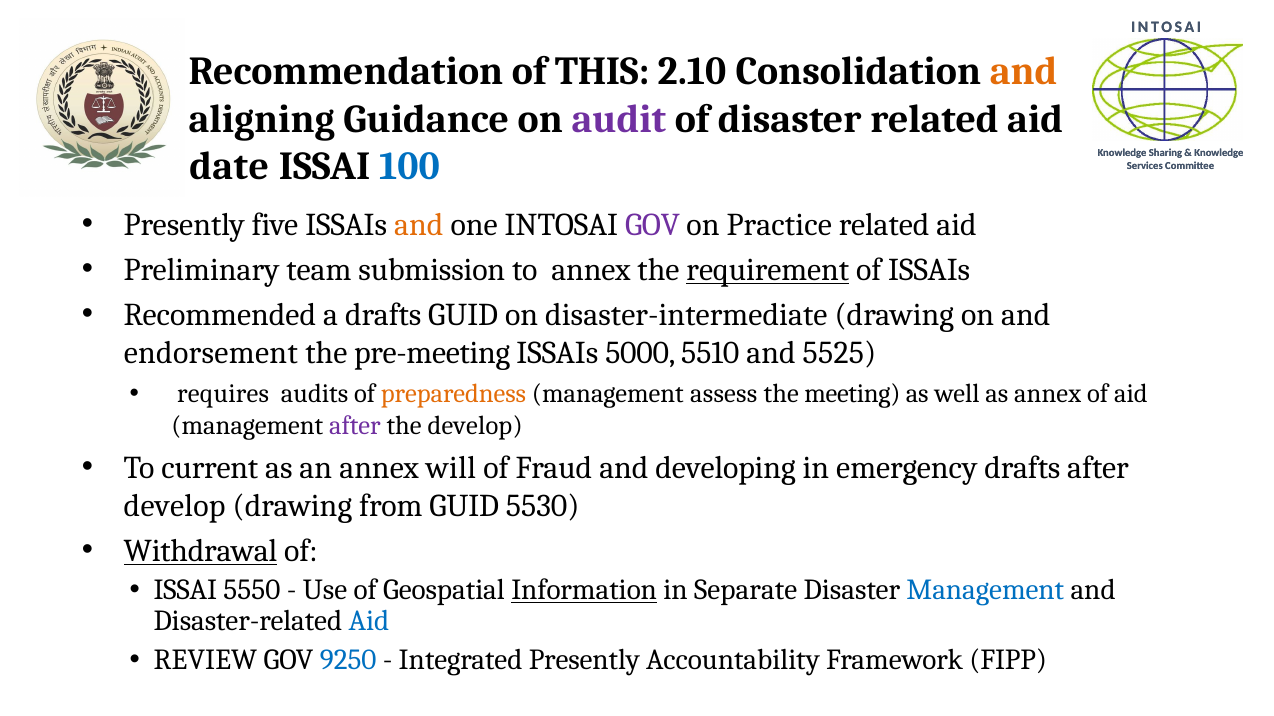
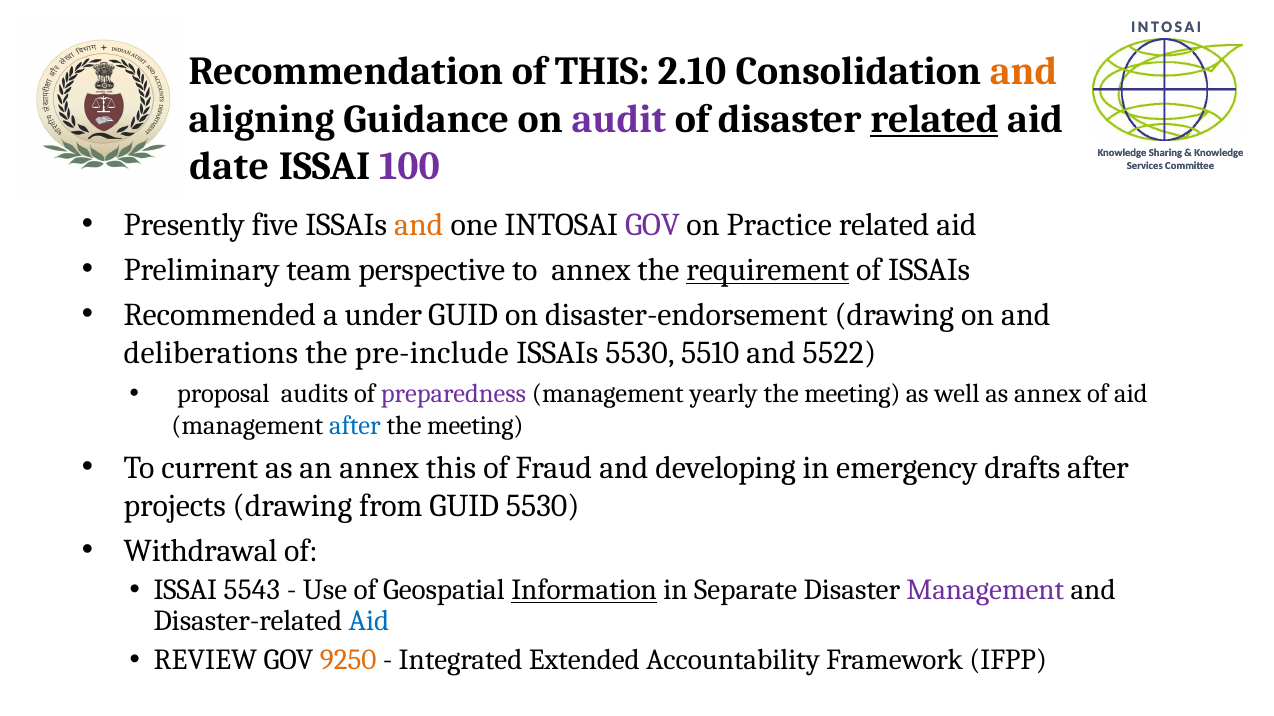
related at (934, 119) underline: none -> present
100 colour: blue -> purple
submission: submission -> perspective
a drafts: drafts -> under
disaster-intermediate: disaster-intermediate -> disaster-endorsement
endorsement: endorsement -> deliberations
pre-meeting: pre-meeting -> pre-include
ISSAIs 5000: 5000 -> 5530
5525: 5525 -> 5522
requires: requires -> proposal
preparedness colour: orange -> purple
assess: assess -> yearly
after at (355, 426) colour: purple -> blue
develop at (475, 426): develop -> meeting
annex will: will -> this
develop at (175, 506): develop -> projects
Withdrawal underline: present -> none
5550: 5550 -> 5543
Management at (985, 590) colour: blue -> purple
9250 colour: blue -> orange
Integrated Presently: Presently -> Extended
FIPP: FIPP -> IFPP
